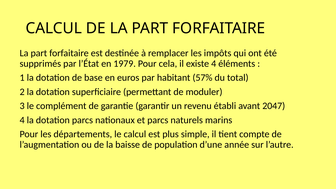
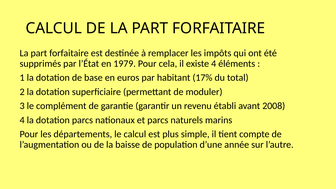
57%: 57% -> 17%
2047: 2047 -> 2008
